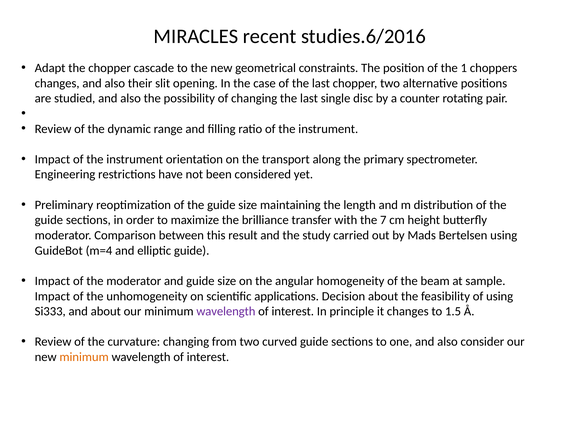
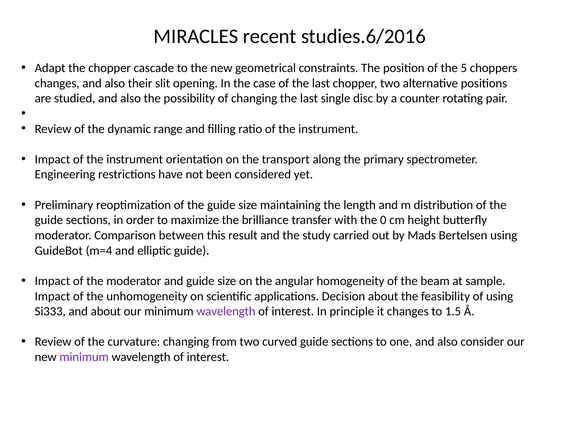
1: 1 -> 5
7: 7 -> 0
minimum at (84, 357) colour: orange -> purple
